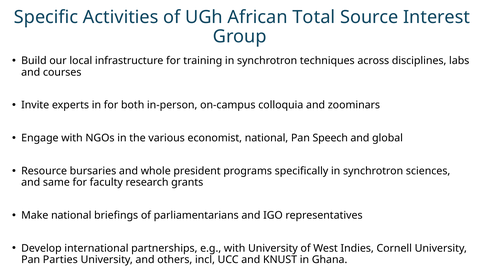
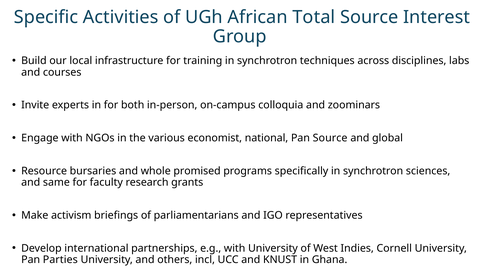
Pan Speech: Speech -> Source
president: president -> promised
Make national: national -> activism
